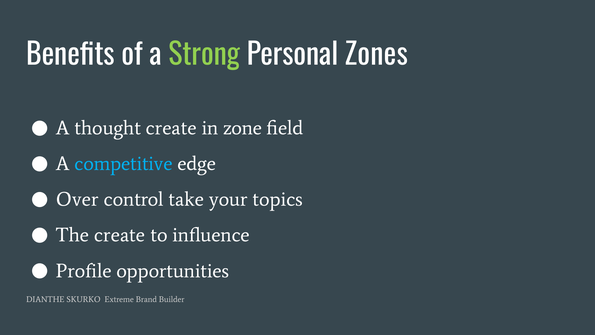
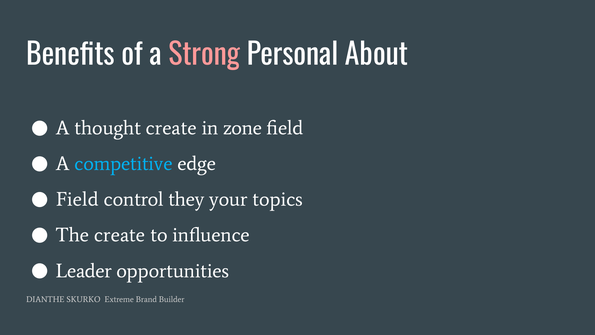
Strong colour: light green -> pink
Zones: Zones -> About
Over at (77, 199): Over -> Field
take: take -> they
Profile: Profile -> Leader
